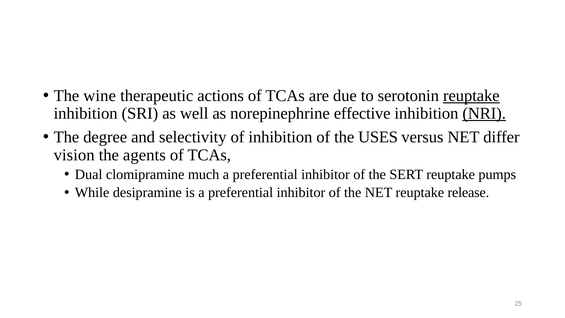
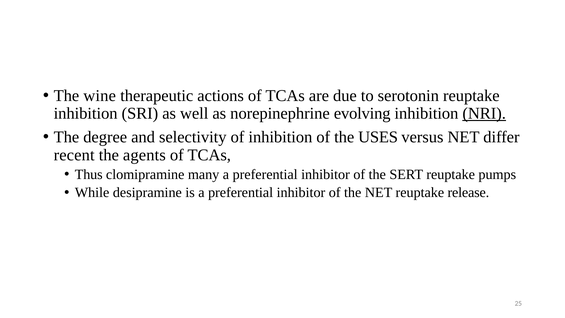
reuptake at (471, 96) underline: present -> none
effective: effective -> evolving
vision: vision -> recent
Dual: Dual -> Thus
much: much -> many
